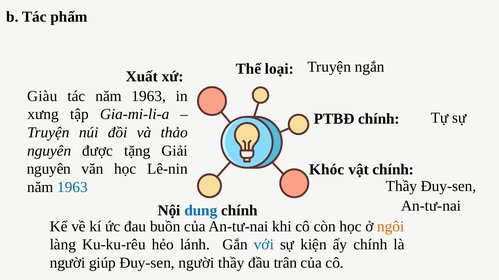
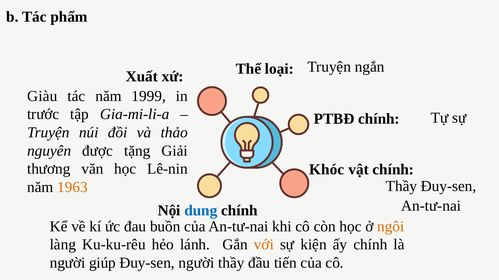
tác năm 1963: 1963 -> 1999
xưng: xưng -> trước
nguyên at (49, 169): nguyên -> thương
1963 at (72, 188) colour: blue -> orange
với colour: blue -> orange
trân: trân -> tiến
